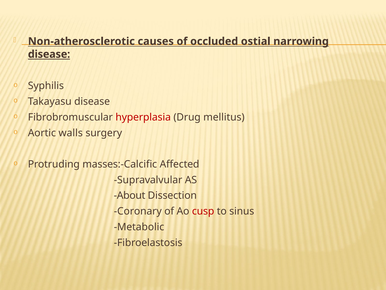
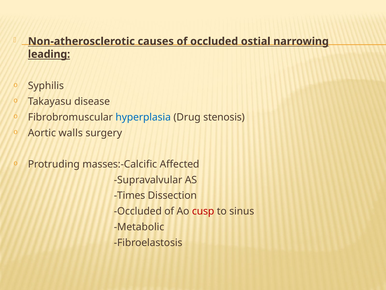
disease at (49, 54): disease -> leading
hyperplasia colour: red -> blue
mellitus: mellitus -> stenosis
About: About -> Times
Coronary at (138, 211): Coronary -> Occluded
